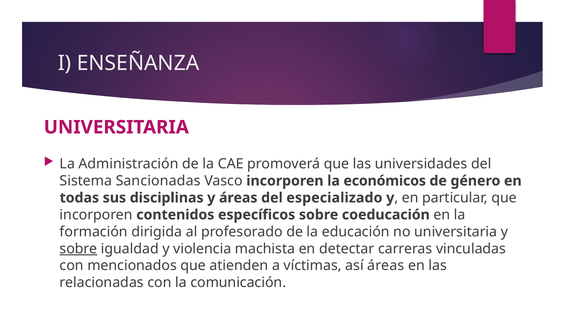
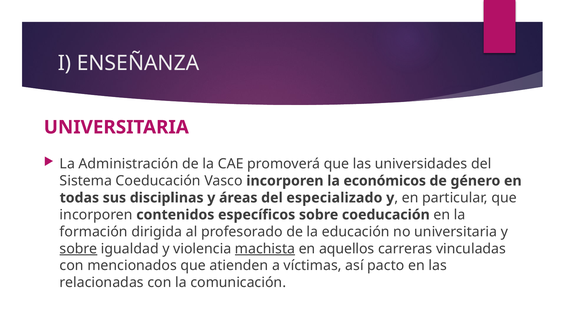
Sistema Sancionadas: Sancionadas -> Coeducación
machista underline: none -> present
detectar: detectar -> aquellos
así áreas: áreas -> pacto
